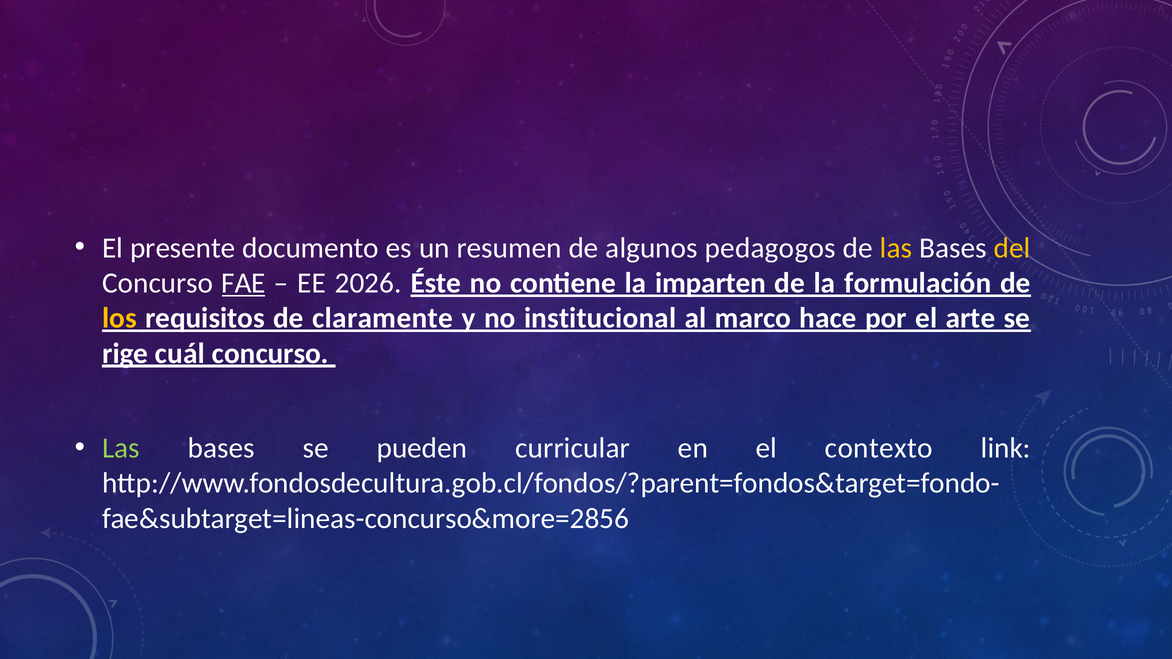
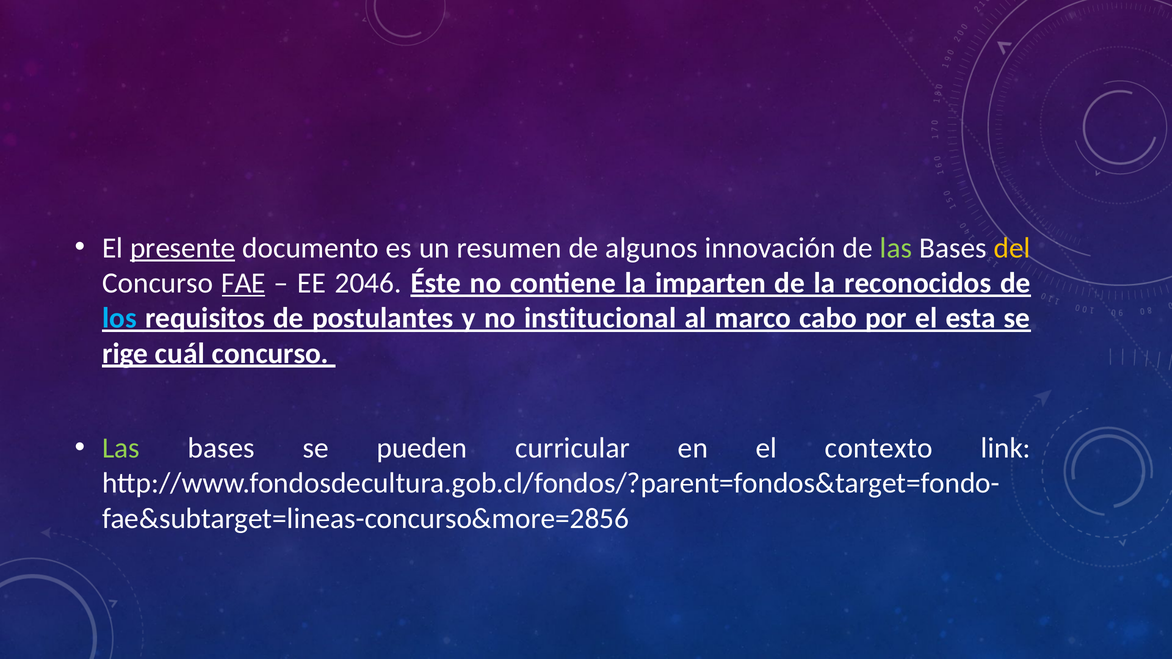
presente underline: none -> present
pedagogos: pedagogos -> innovación
las at (896, 248) colour: yellow -> light green
2026: 2026 -> 2046
formulación: formulación -> reconocidos
los colour: yellow -> light blue
claramente: claramente -> postulantes
hace: hace -> cabo
arte: arte -> esta
